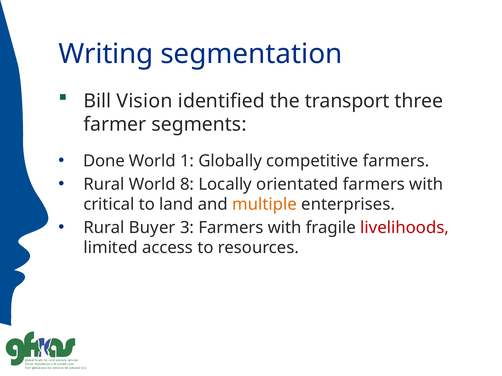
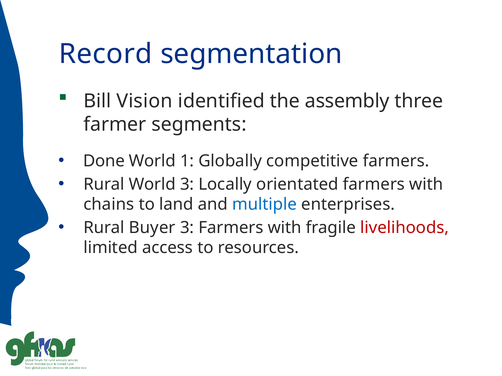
Writing: Writing -> Record
transport: transport -> assembly
World 8: 8 -> 3
critical: critical -> chains
multiple colour: orange -> blue
